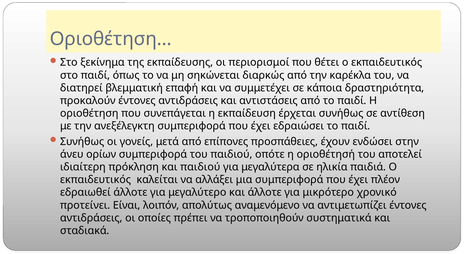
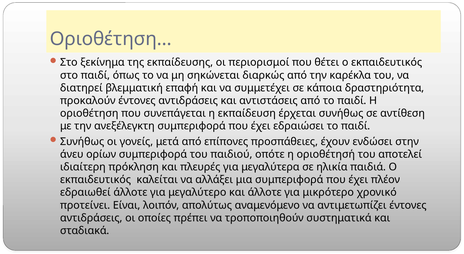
και παιδιού: παιδιού -> πλευρές
